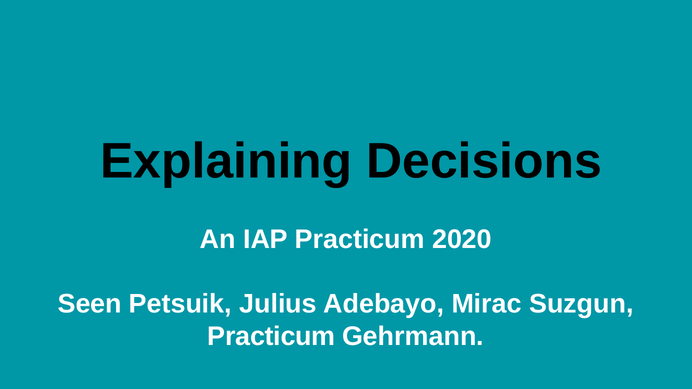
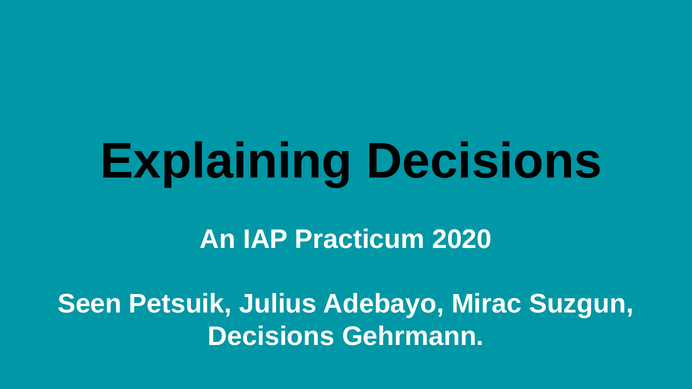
Practicum at (271, 336): Practicum -> Decisions
